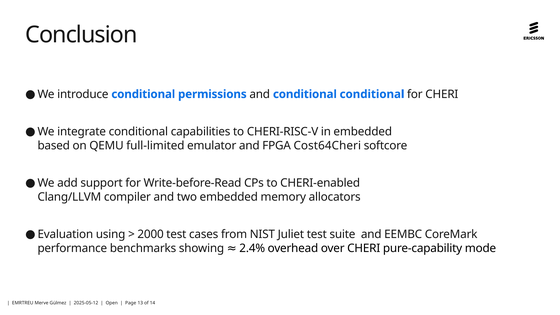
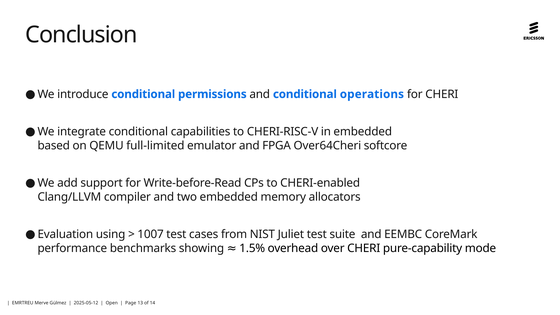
conditional conditional: conditional -> operations
Cost64Cheri: Cost64Cheri -> Over64Cheri
2000: 2000 -> 1007
2.4%: 2.4% -> 1.5%
